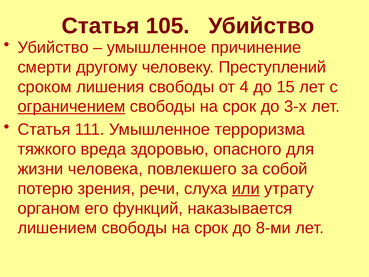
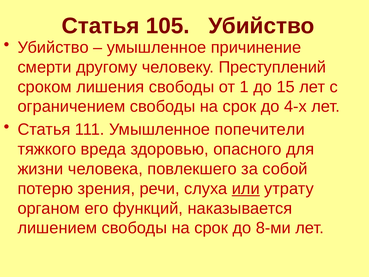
4: 4 -> 1
ограничением underline: present -> none
3-х: 3-х -> 4-х
терроризма: терроризма -> попечители
